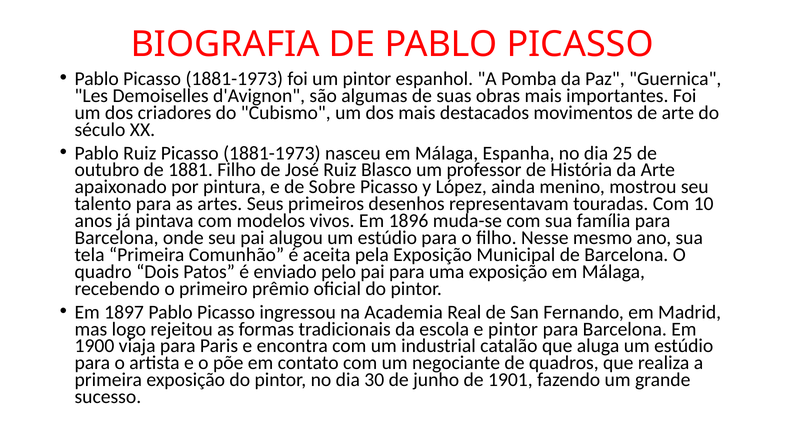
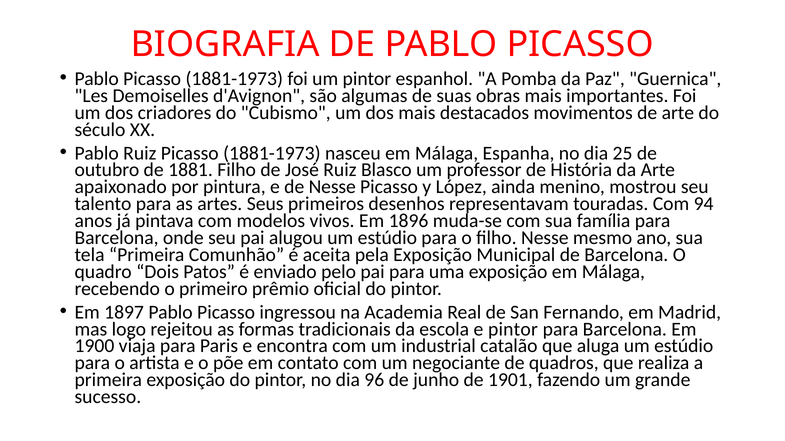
de Sobre: Sobre -> Nesse
10: 10 -> 94
30: 30 -> 96
